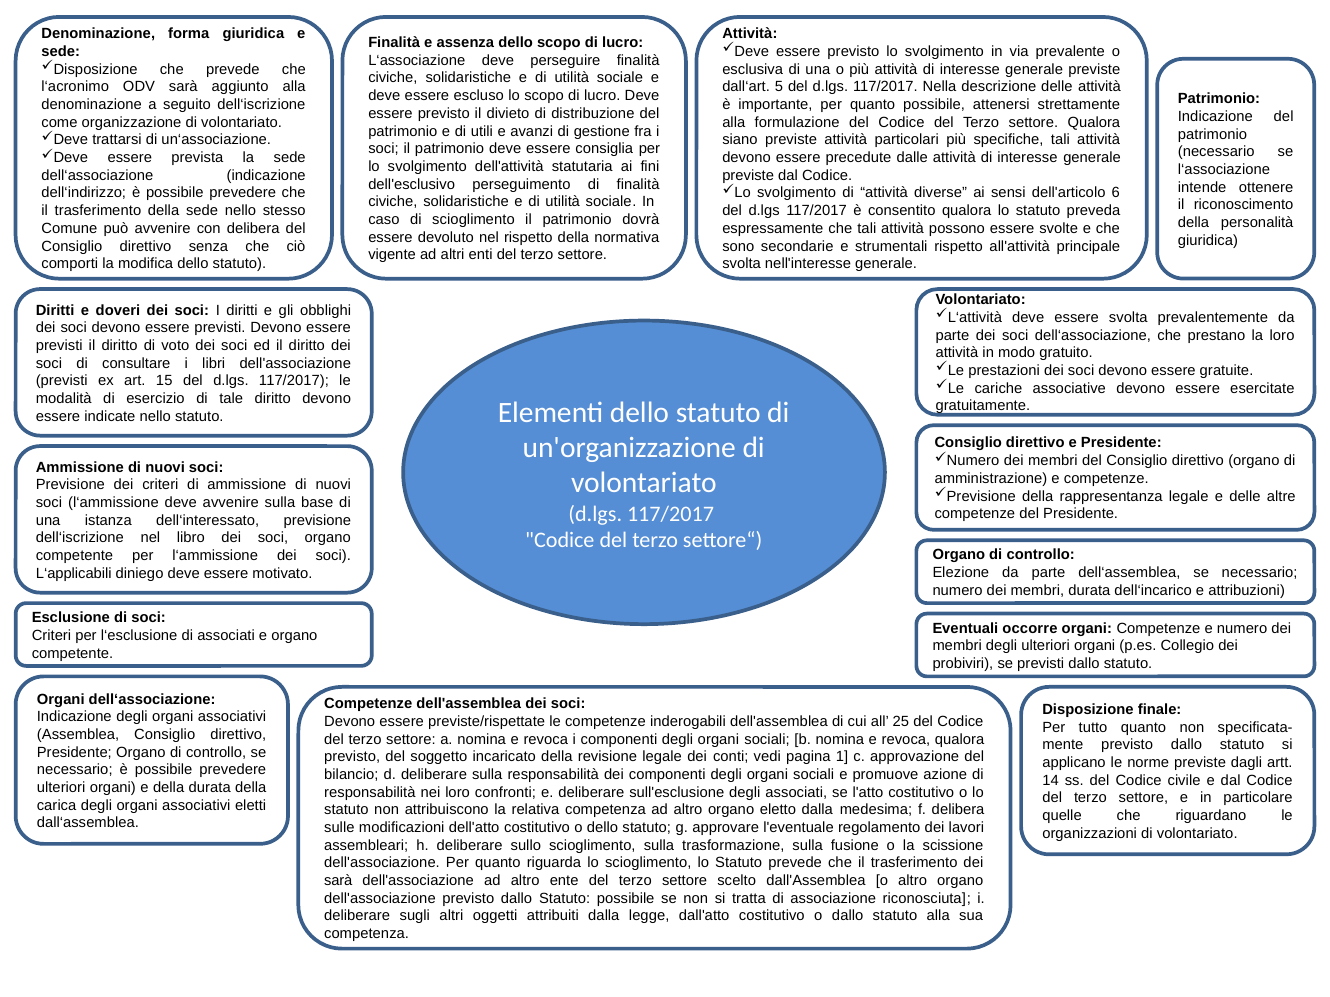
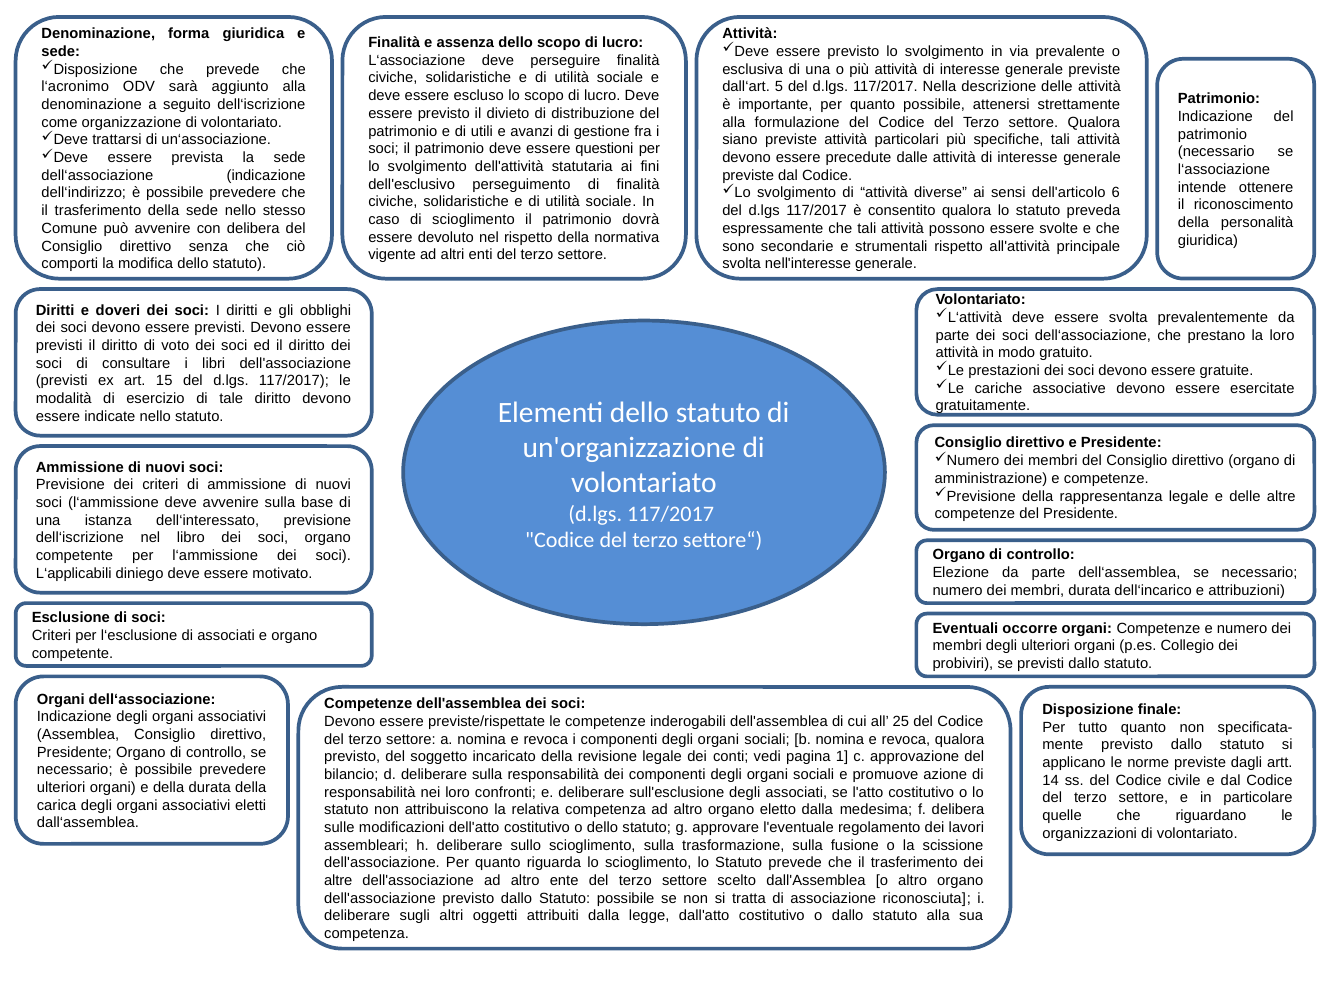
consiglia: consiglia -> questioni
sarà at (338, 881): sarà -> altre
